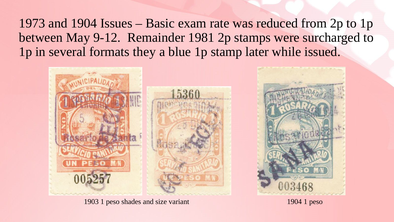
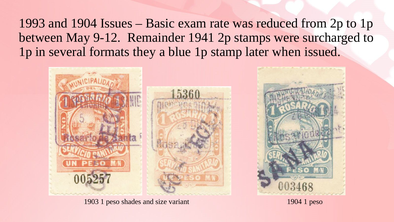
1973: 1973 -> 1993
1981: 1981 -> 1941
while: while -> when
